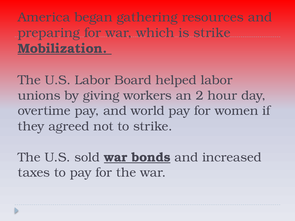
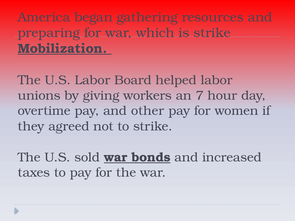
2: 2 -> 7
world: world -> other
